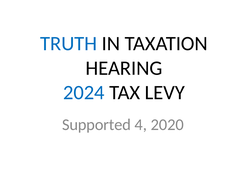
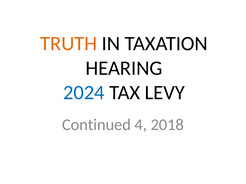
TRUTH colour: blue -> orange
Supported: Supported -> Continued
2020: 2020 -> 2018
